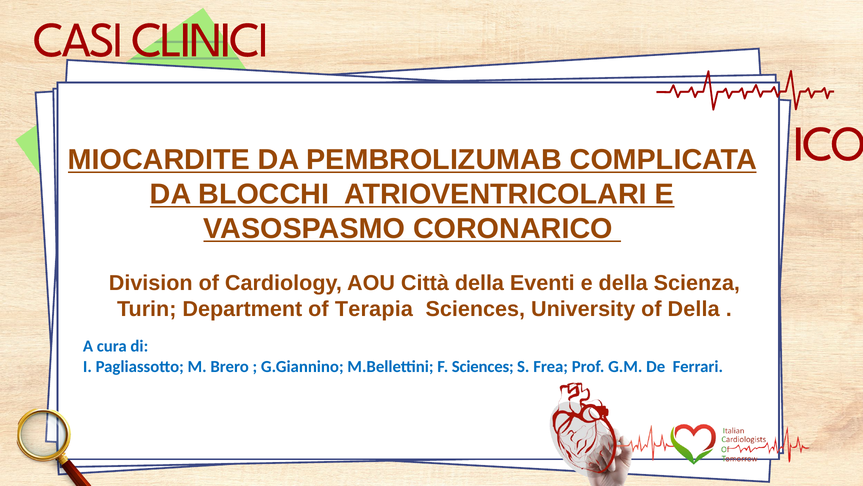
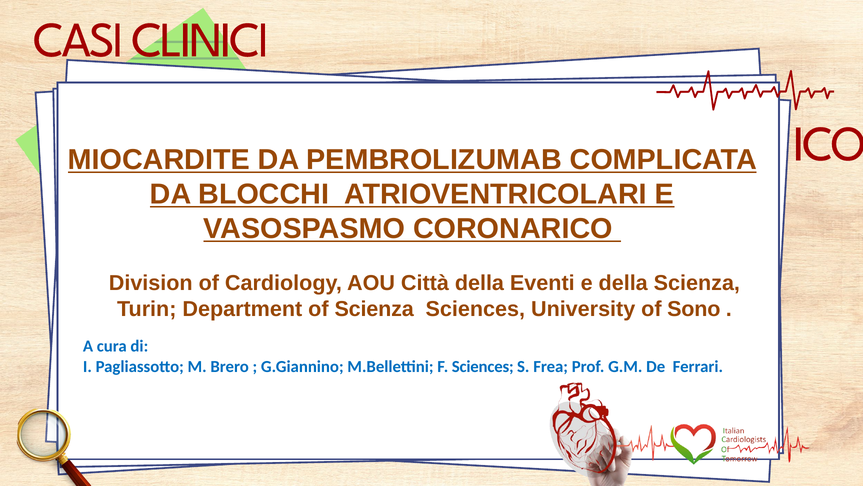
of Terapia: Terapia -> Scienza
of Della: Della -> Sono
